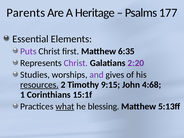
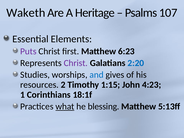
Parents: Parents -> Waketh
177: 177 -> 107
6:35: 6:35 -> 6:23
2:20 colour: purple -> blue
and colour: purple -> blue
resources underline: present -> none
9:15: 9:15 -> 1:15
4:68: 4:68 -> 4:23
15:1f: 15:1f -> 18:1f
